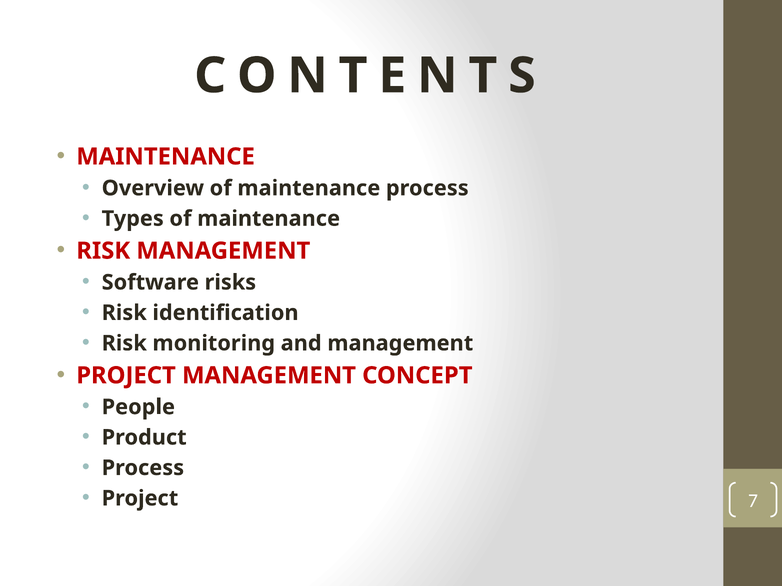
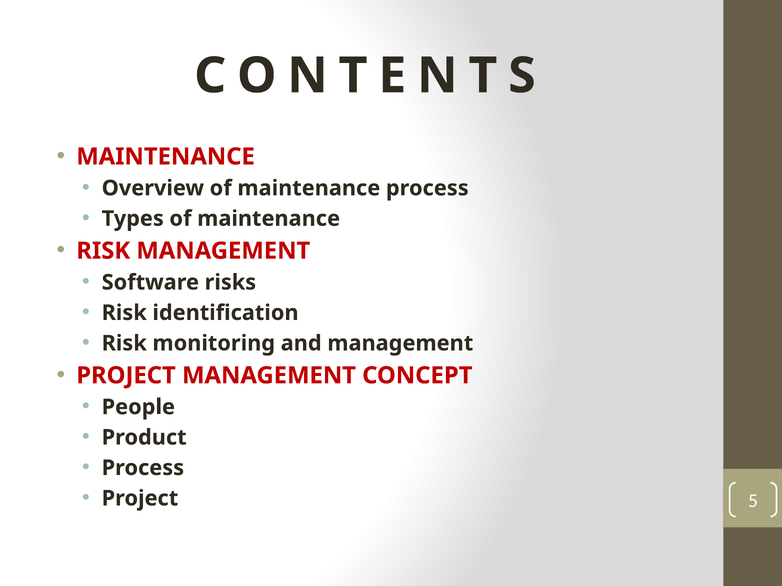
7: 7 -> 5
